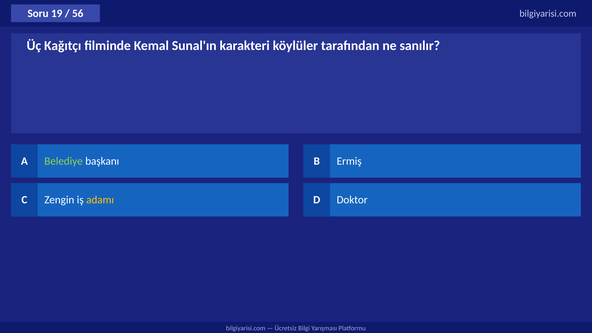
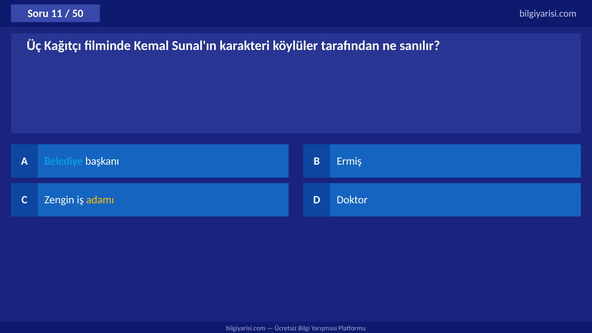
19: 19 -> 11
56: 56 -> 50
Belediye colour: light green -> light blue
